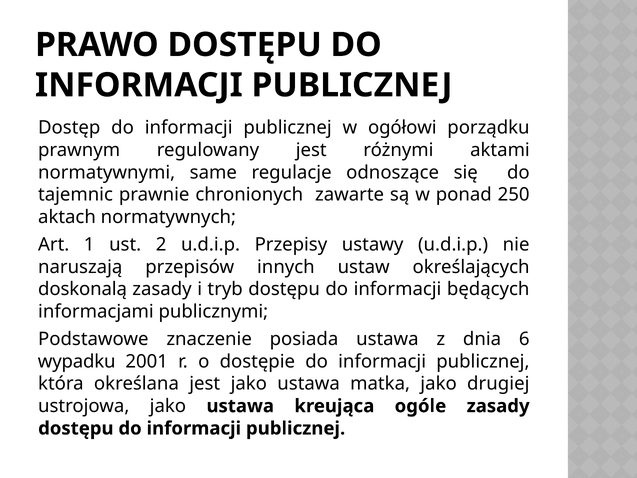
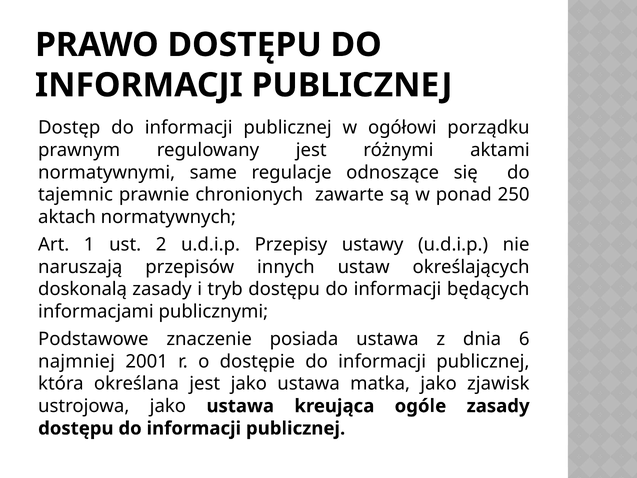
wypadku: wypadku -> najmniej
drugiej: drugiej -> zjawisk
